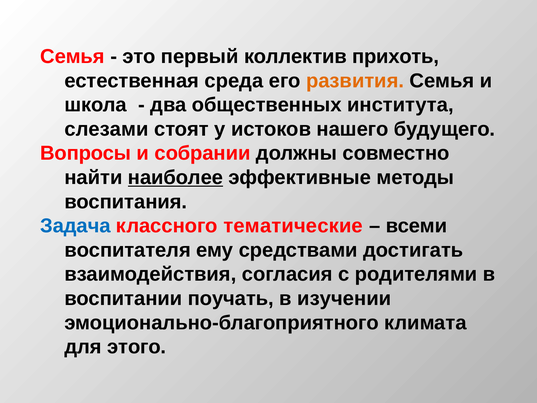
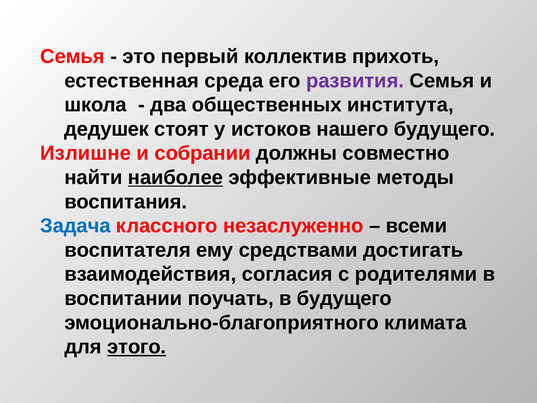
развития colour: orange -> purple
слезами: слезами -> дедушек
Вопросы: Вопросы -> Излишне
тематические: тематические -> незаслуженно
в изучении: изучении -> будущего
этого underline: none -> present
